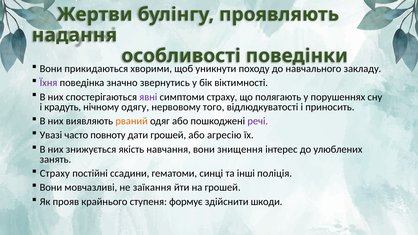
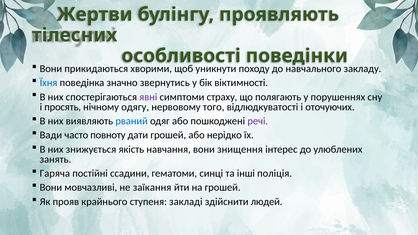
надання: надання -> тілесних
Їхня colour: purple -> blue
крадуть: крадуть -> просять
приносить: приносить -> оточуючих
рваний colour: orange -> blue
Увазі: Увазі -> Вади
агресію: агресію -> нерідко
Страху at (55, 174): Страху -> Гаряча
формує: формує -> закладі
шкоди: шкоди -> людей
